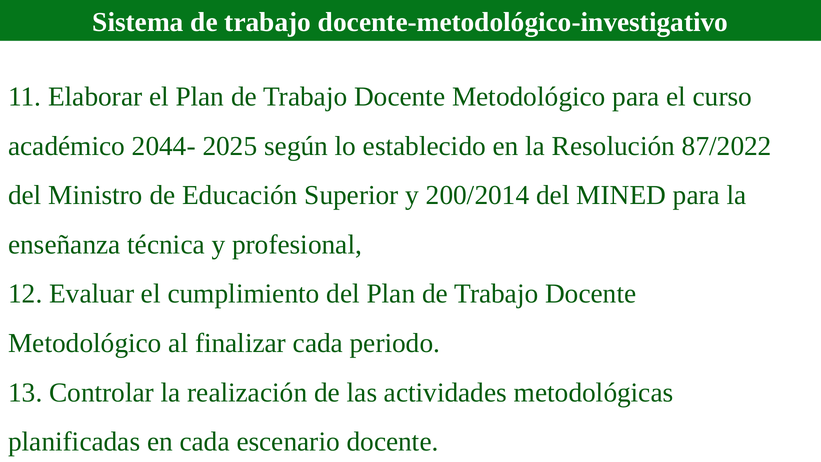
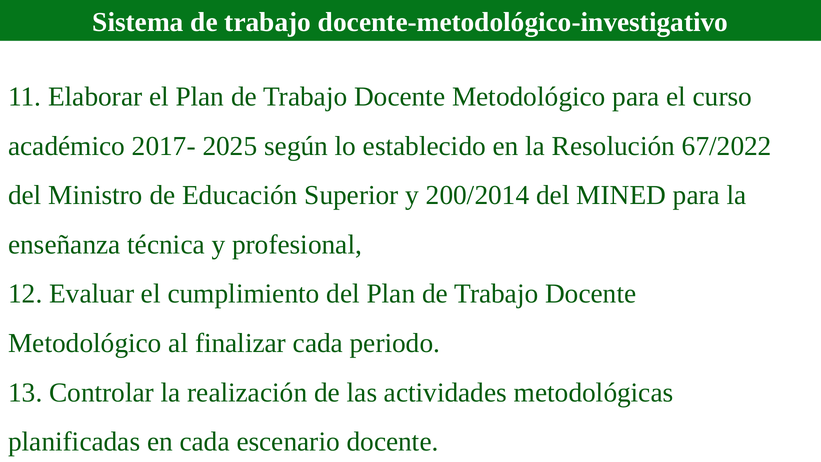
2044-: 2044- -> 2017-
87/2022: 87/2022 -> 67/2022
